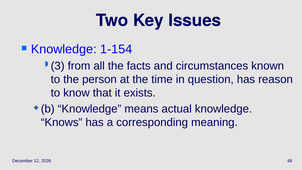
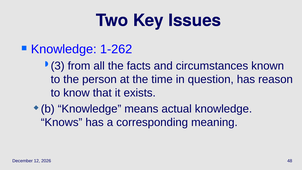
1-154: 1-154 -> 1-262
